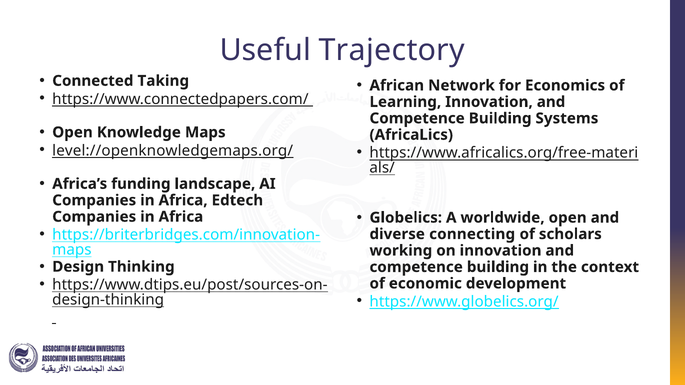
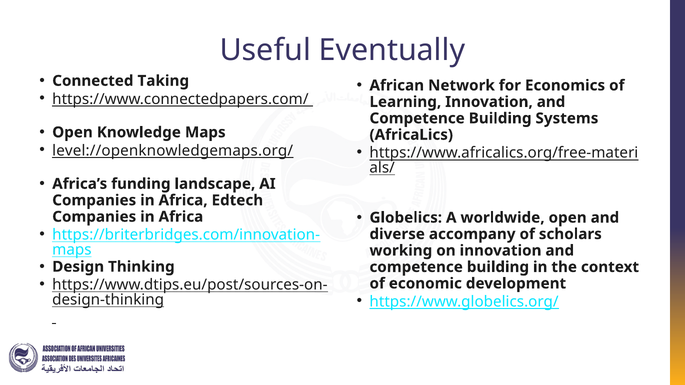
Trajectory: Trajectory -> Eventually
connecting: connecting -> accompany
